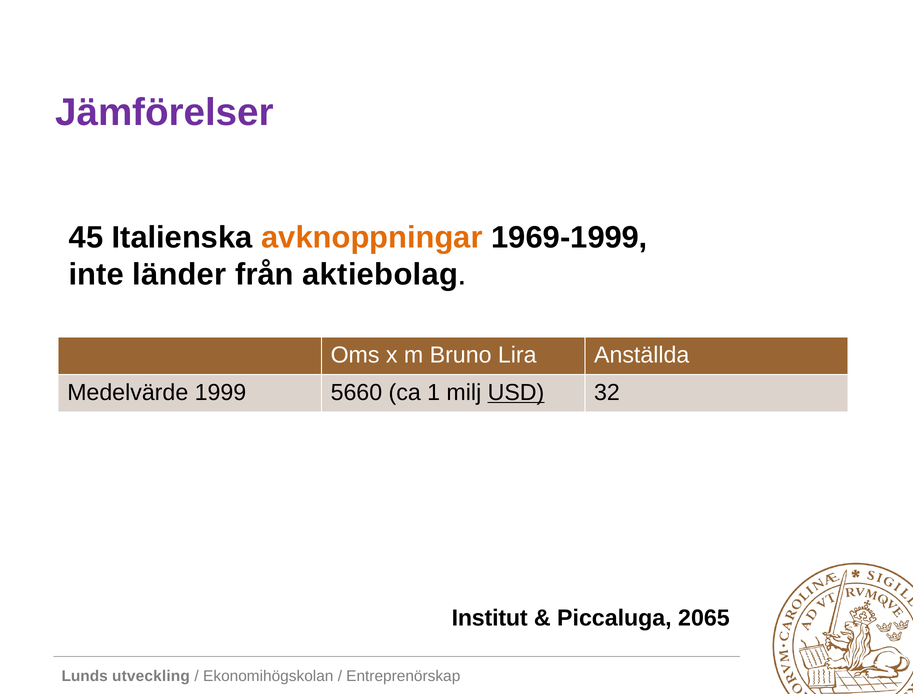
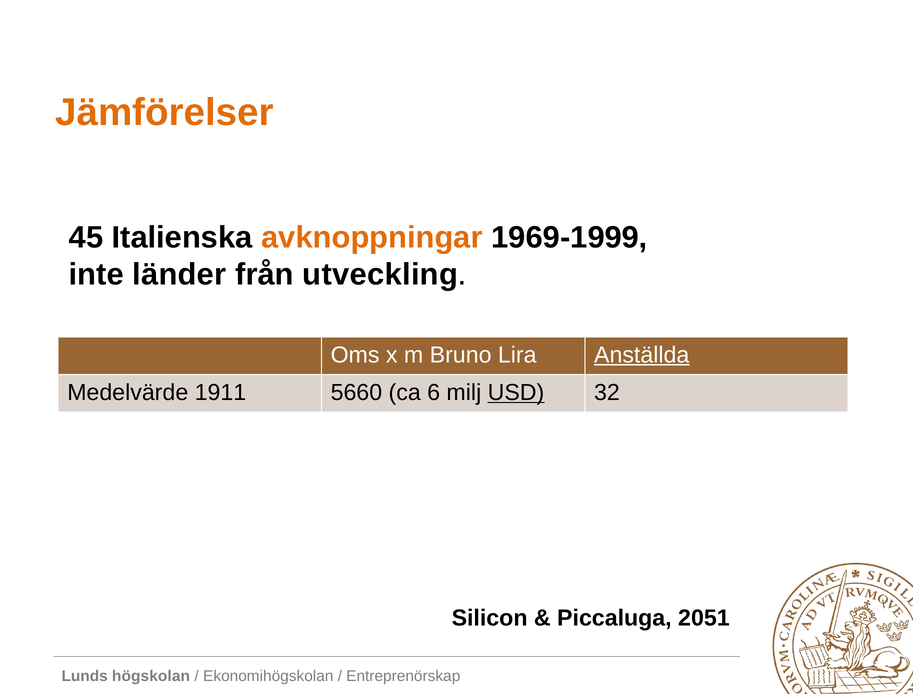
Jämförelser colour: purple -> orange
aktiebolag: aktiebolag -> utveckling
Anställda underline: none -> present
1999: 1999 -> 1911
1: 1 -> 6
Institut: Institut -> Silicon
2065: 2065 -> 2051
utveckling: utveckling -> högskolan
